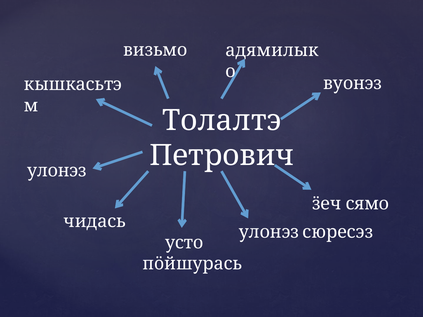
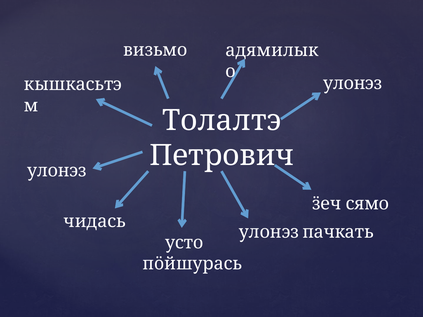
вуонэз at (353, 83): вуонэз -> улонэз
сюресэз: сюресэз -> пачкать
